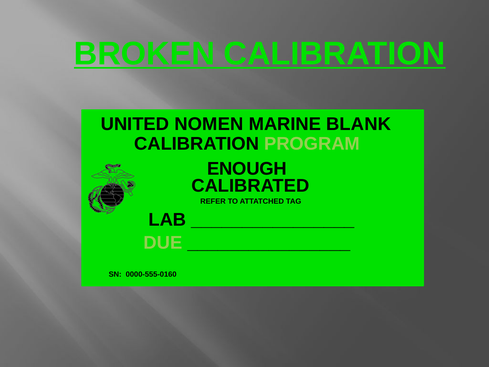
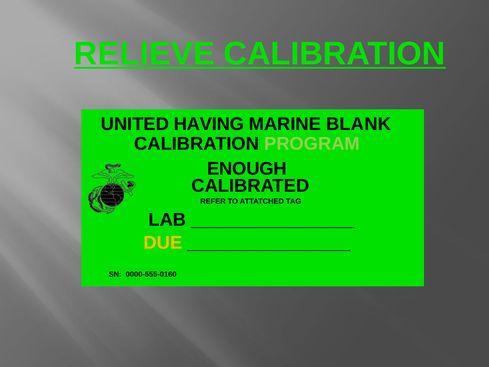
BROKEN: BROKEN -> RELIEVE
NOMEN: NOMEN -> HAVING
DUE colour: light green -> yellow
